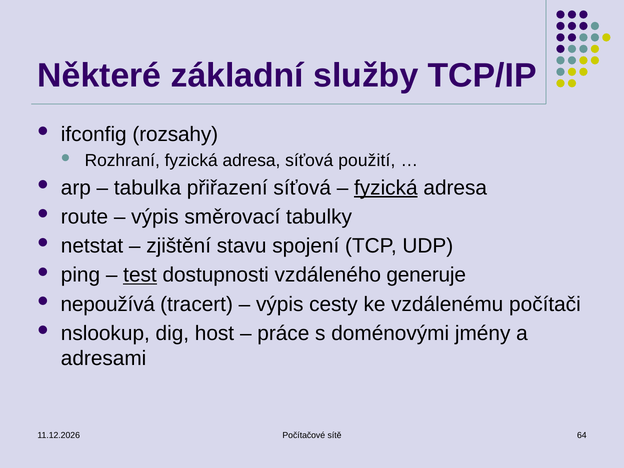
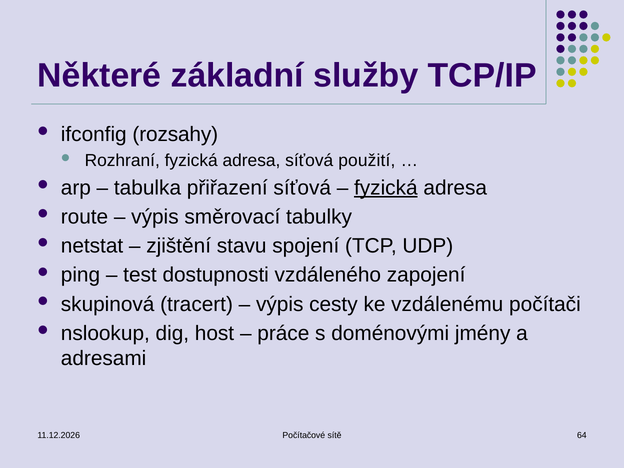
test underline: present -> none
generuje: generuje -> zapojení
nepoužívá: nepoužívá -> skupinová
